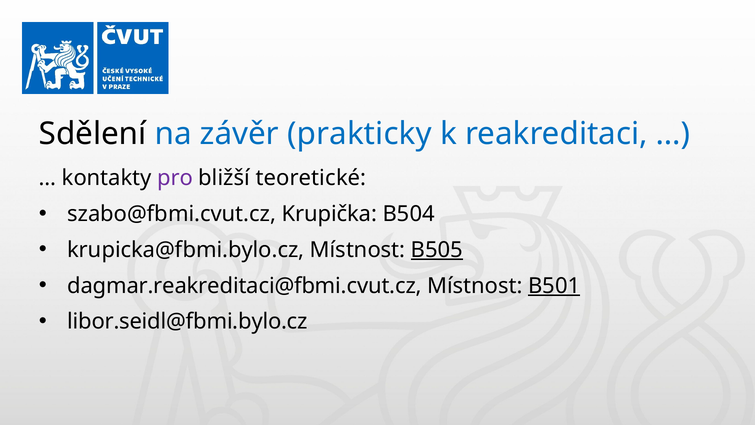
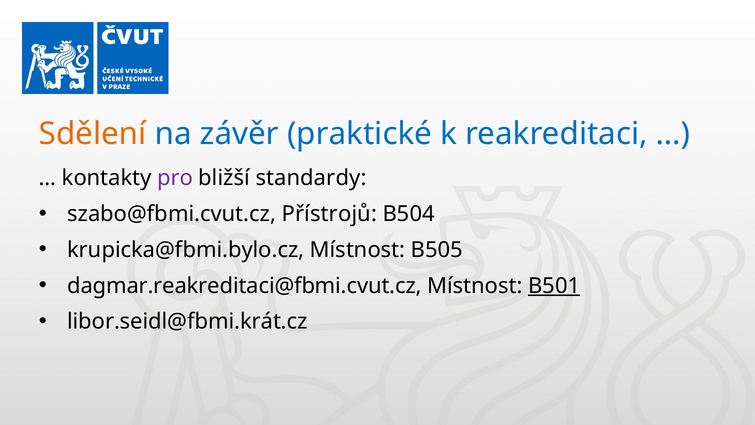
Sdělení colour: black -> orange
prakticky: prakticky -> praktické
teoretické: teoretické -> standardy
Krupička: Krupička -> Přístrojů
B505 underline: present -> none
libor.seidl@fbmi.bylo.cz: libor.seidl@fbmi.bylo.cz -> libor.seidl@fbmi.krát.cz
